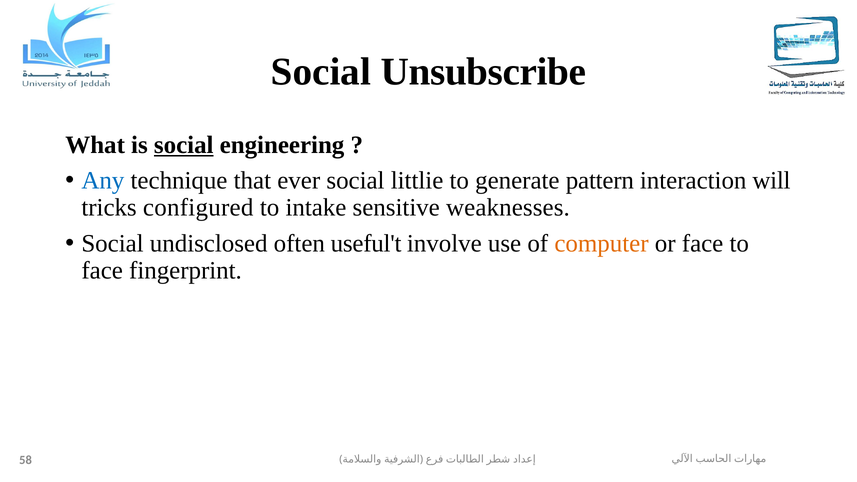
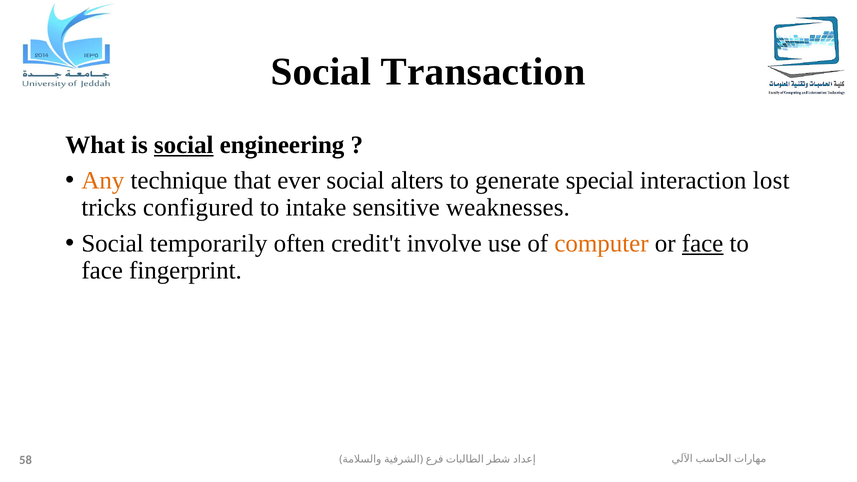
Unsubscribe: Unsubscribe -> Transaction
Any colour: blue -> orange
littlie: littlie -> alters
pattern: pattern -> special
will: will -> lost
undisclosed: undisclosed -> temporarily
useful't: useful't -> credit't
face at (703, 244) underline: none -> present
